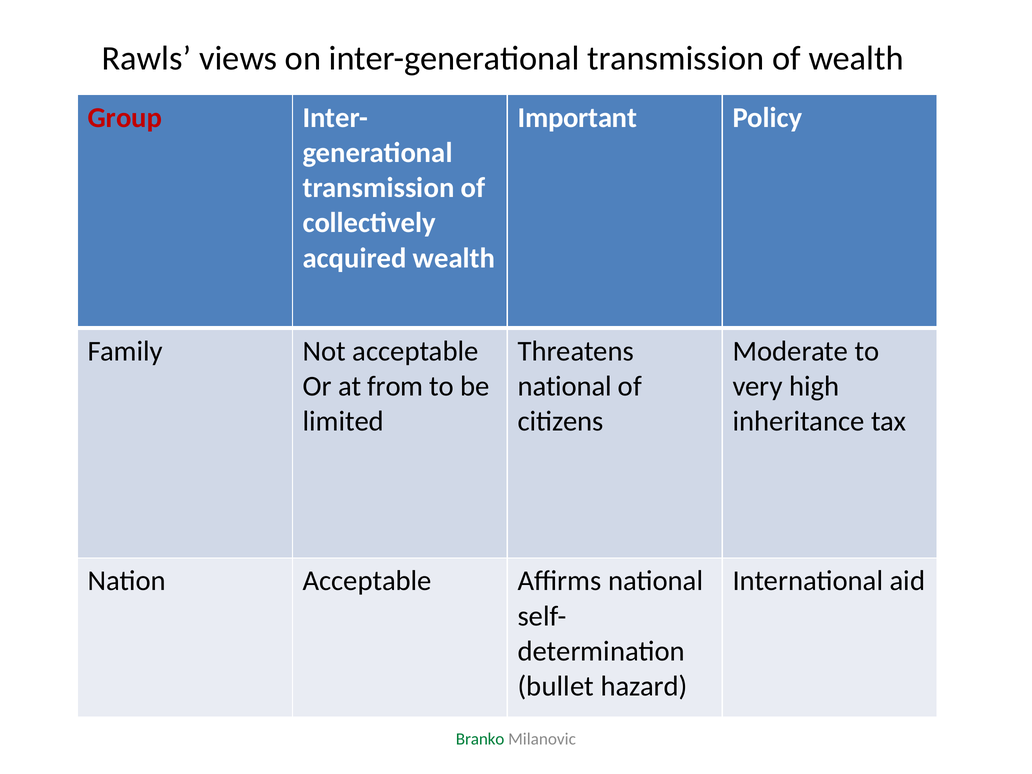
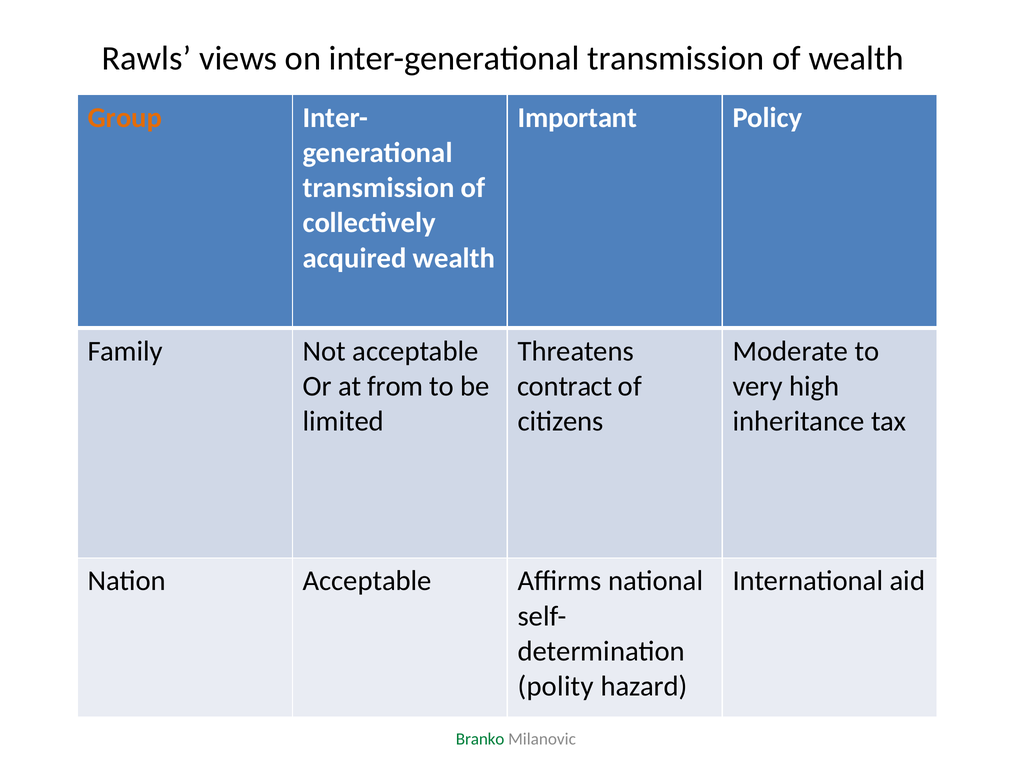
Group colour: red -> orange
national at (565, 386): national -> contract
bullet: bullet -> polity
